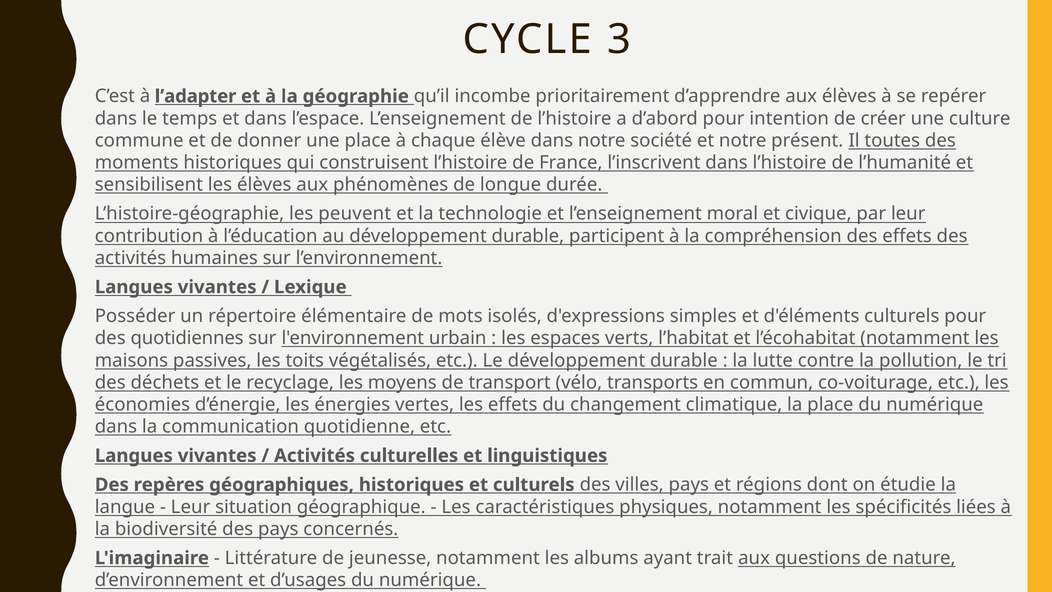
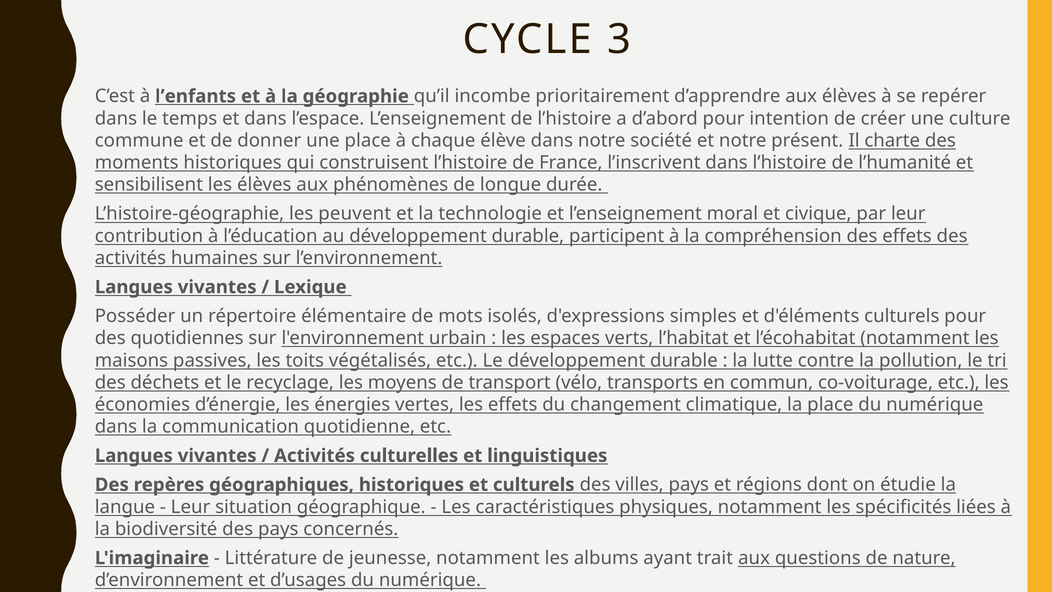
l’adapter: l’adapter -> l’enfants
toutes: toutes -> charte
